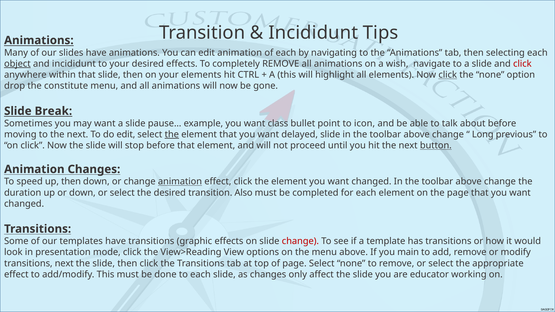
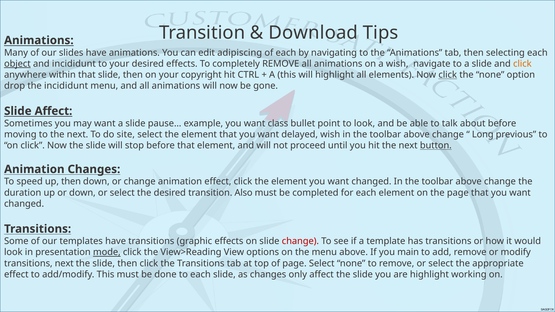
Incididunt at (313, 33): Incididunt -> Download
edit animation: animation -> adipiscing
click at (522, 64) colour: red -> orange
your elements: elements -> copyright
the constitute: constitute -> incididunt
Slide Break: Break -> Affect
to icon: icon -> look
do edit: edit -> site
the at (172, 135) underline: present -> none
delayed slide: slide -> wish
animation at (180, 182) underline: present -> none
mode underline: none -> present
are educator: educator -> highlight
